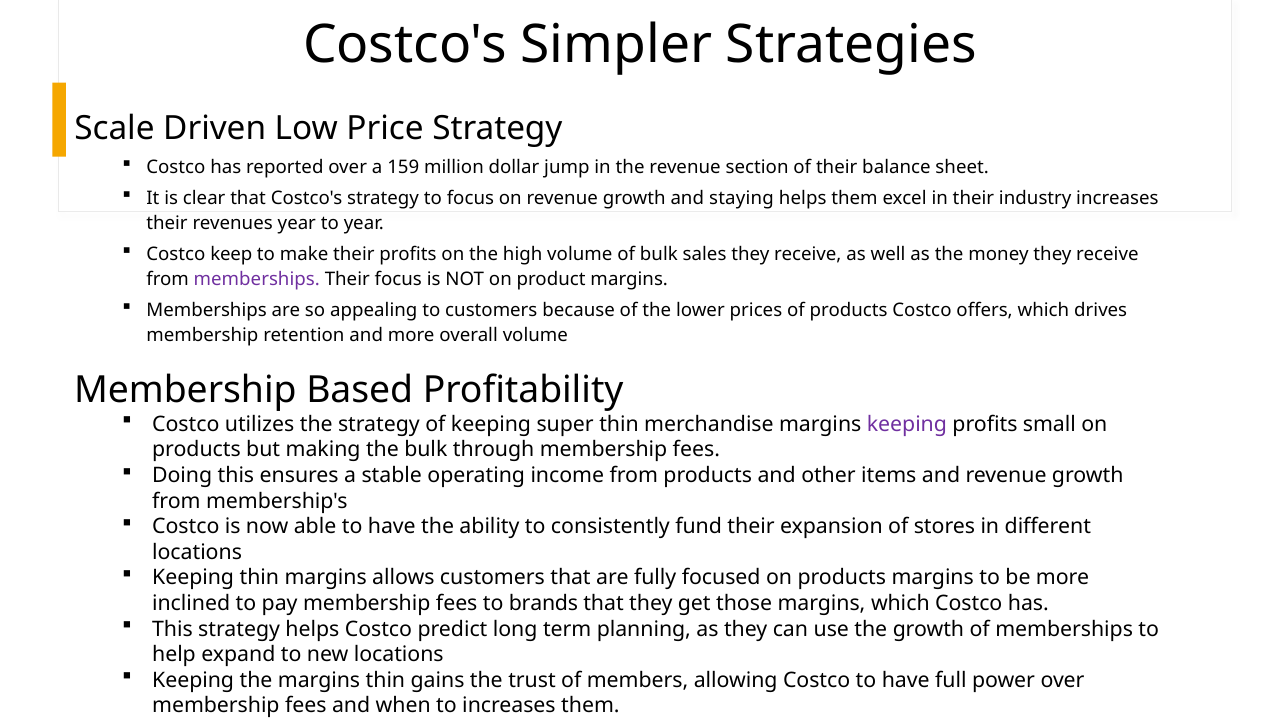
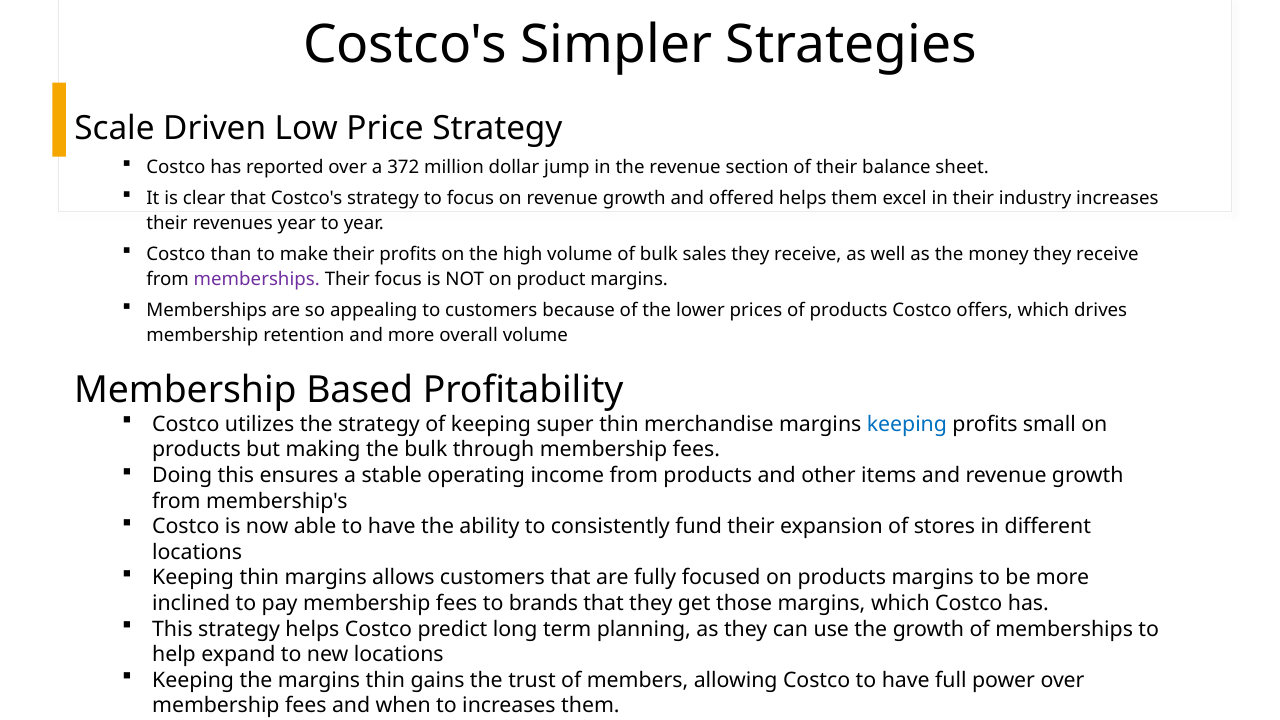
159: 159 -> 372
staying: staying -> offered
keep: keep -> than
keeping at (907, 424) colour: purple -> blue
